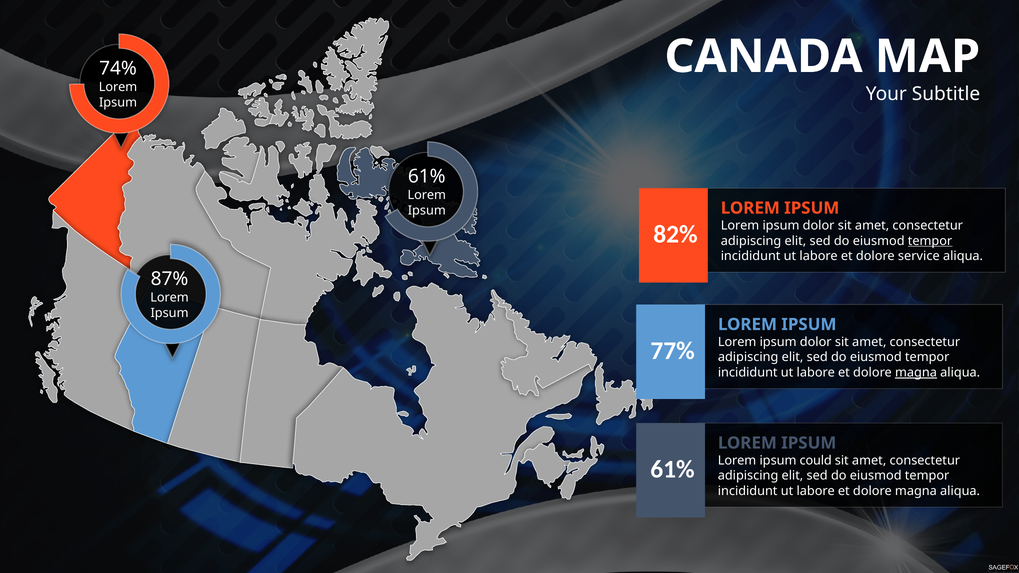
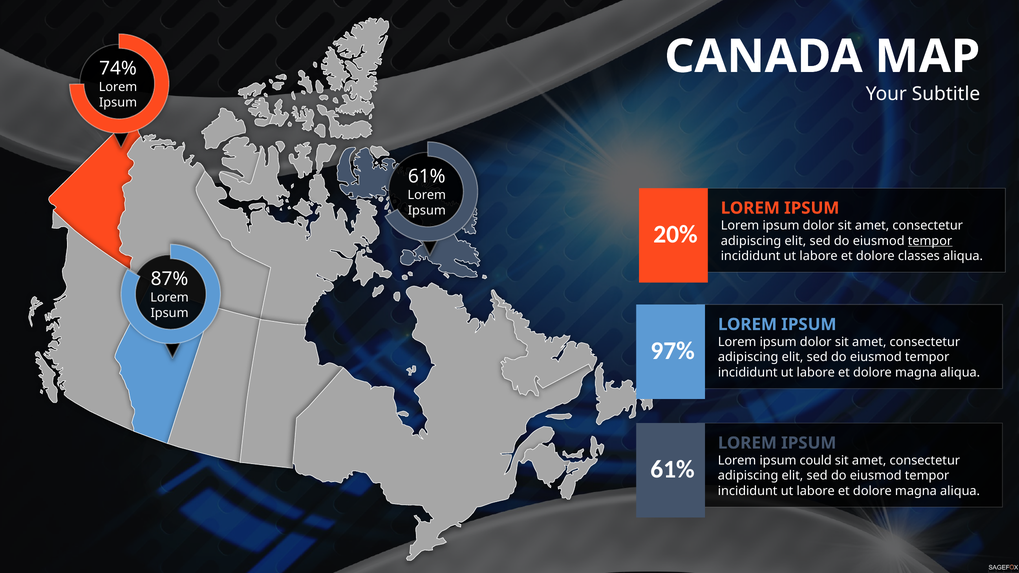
82%: 82% -> 20%
service: service -> classes
77%: 77% -> 97%
magna at (916, 373) underline: present -> none
